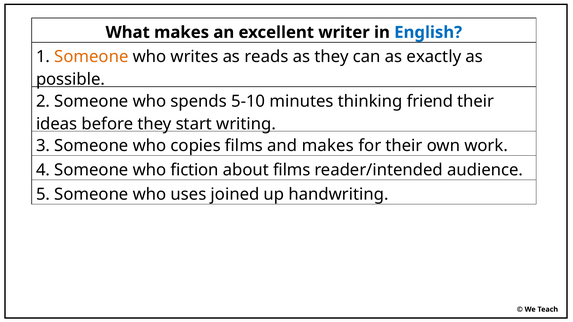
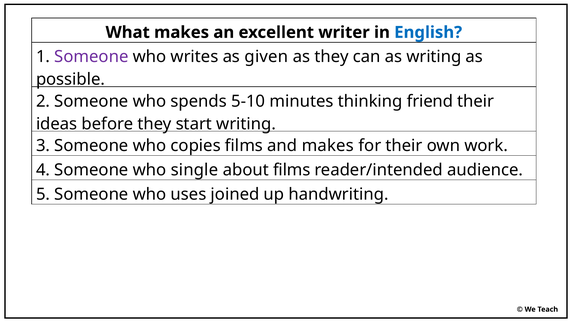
Someone at (91, 57) colour: orange -> purple
reads: reads -> given
as exactly: exactly -> writing
fiction: fiction -> single
